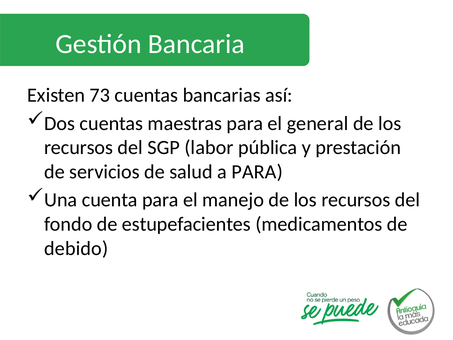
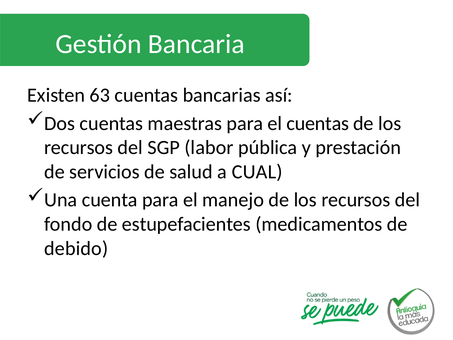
73: 73 -> 63
el general: general -> cuentas
a PARA: PARA -> CUAL
